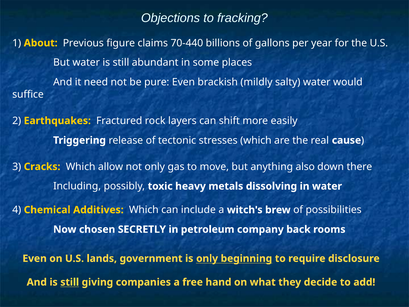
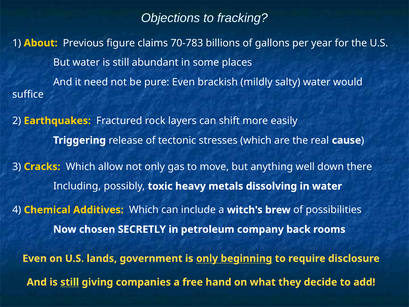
70-440: 70-440 -> 70-783
also: also -> well
